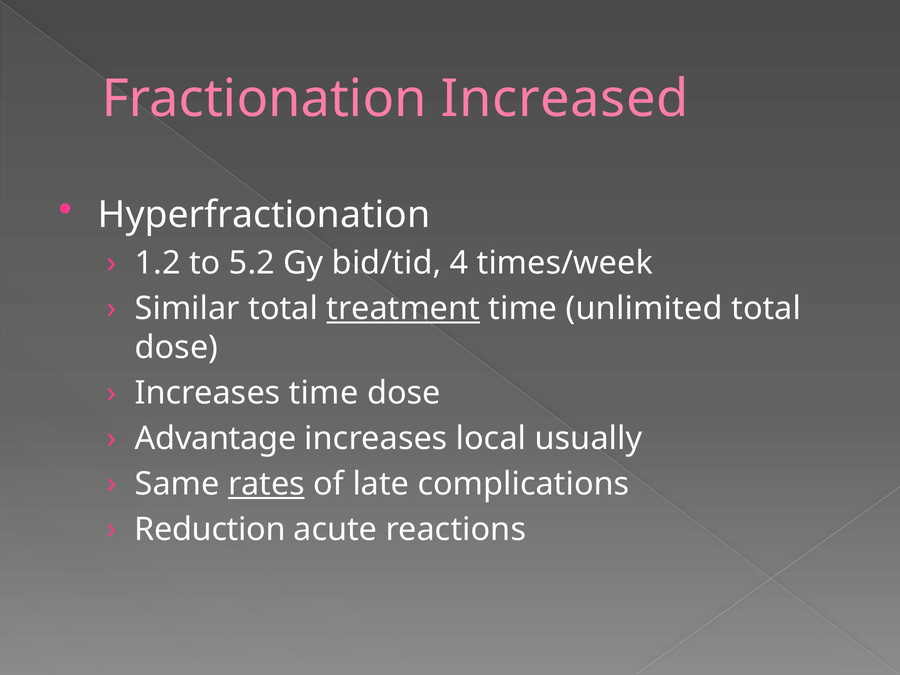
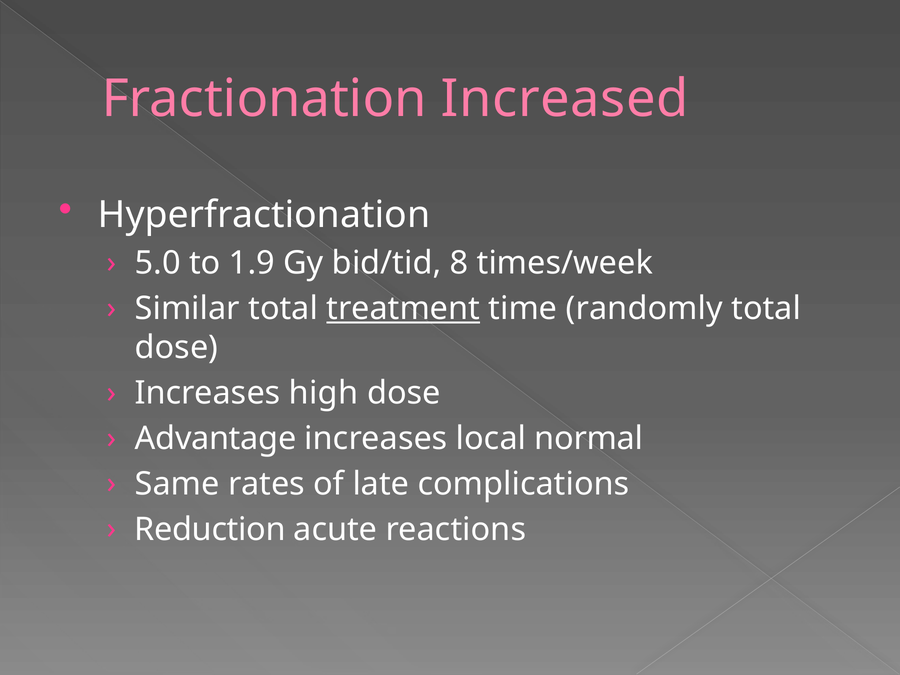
1.2: 1.2 -> 5.0
5.2: 5.2 -> 1.9
4: 4 -> 8
unlimited: unlimited -> randomly
Increases time: time -> high
usually: usually -> normal
rates underline: present -> none
